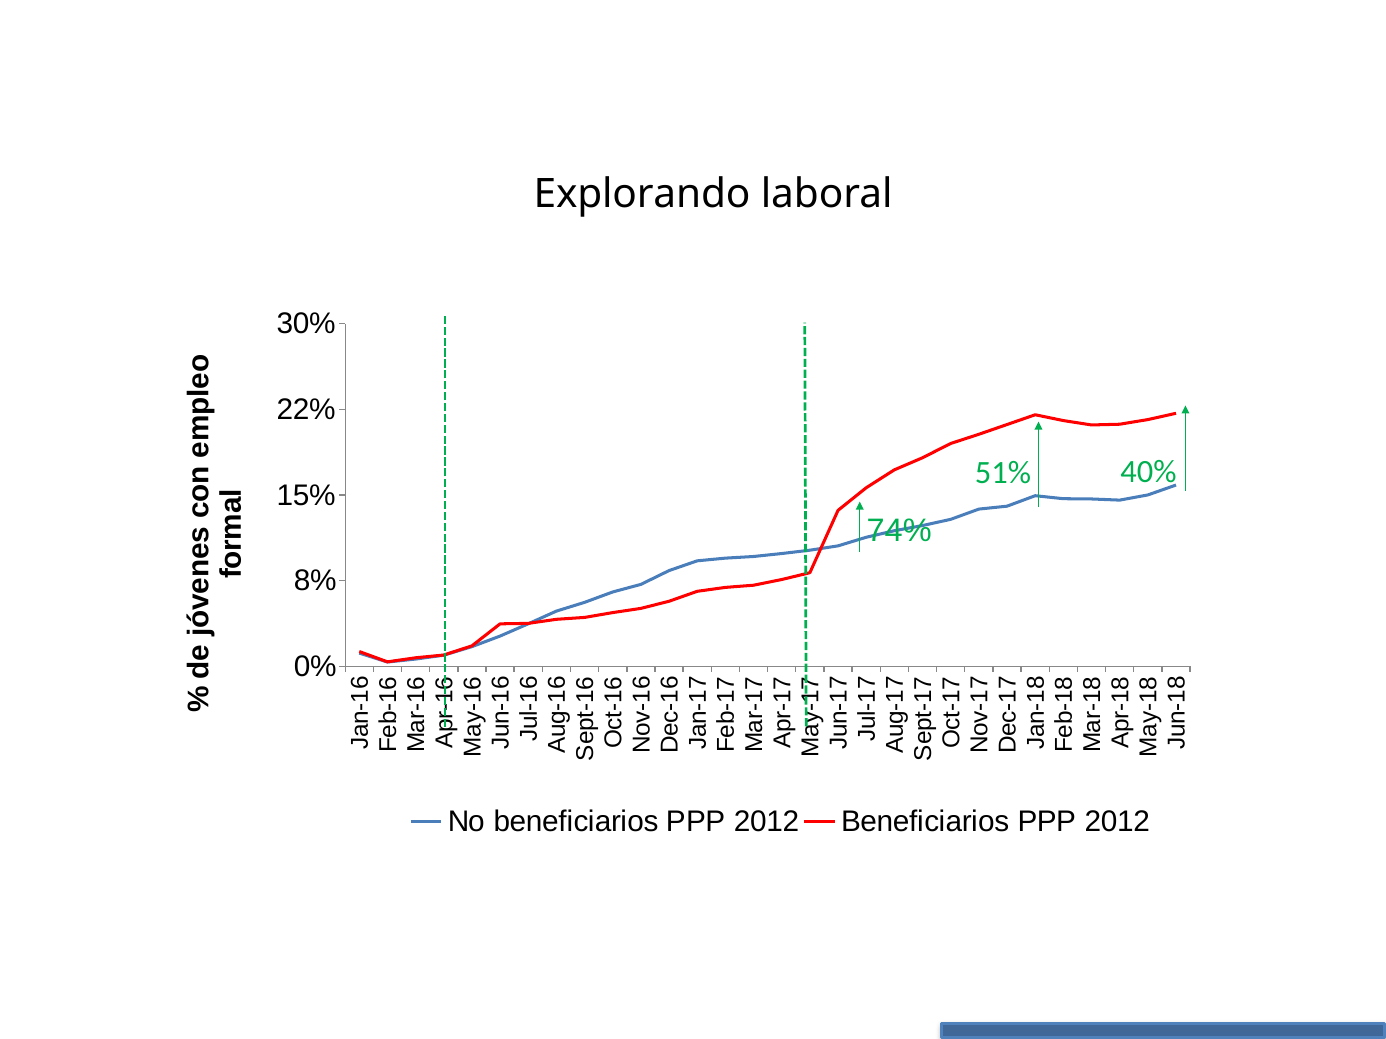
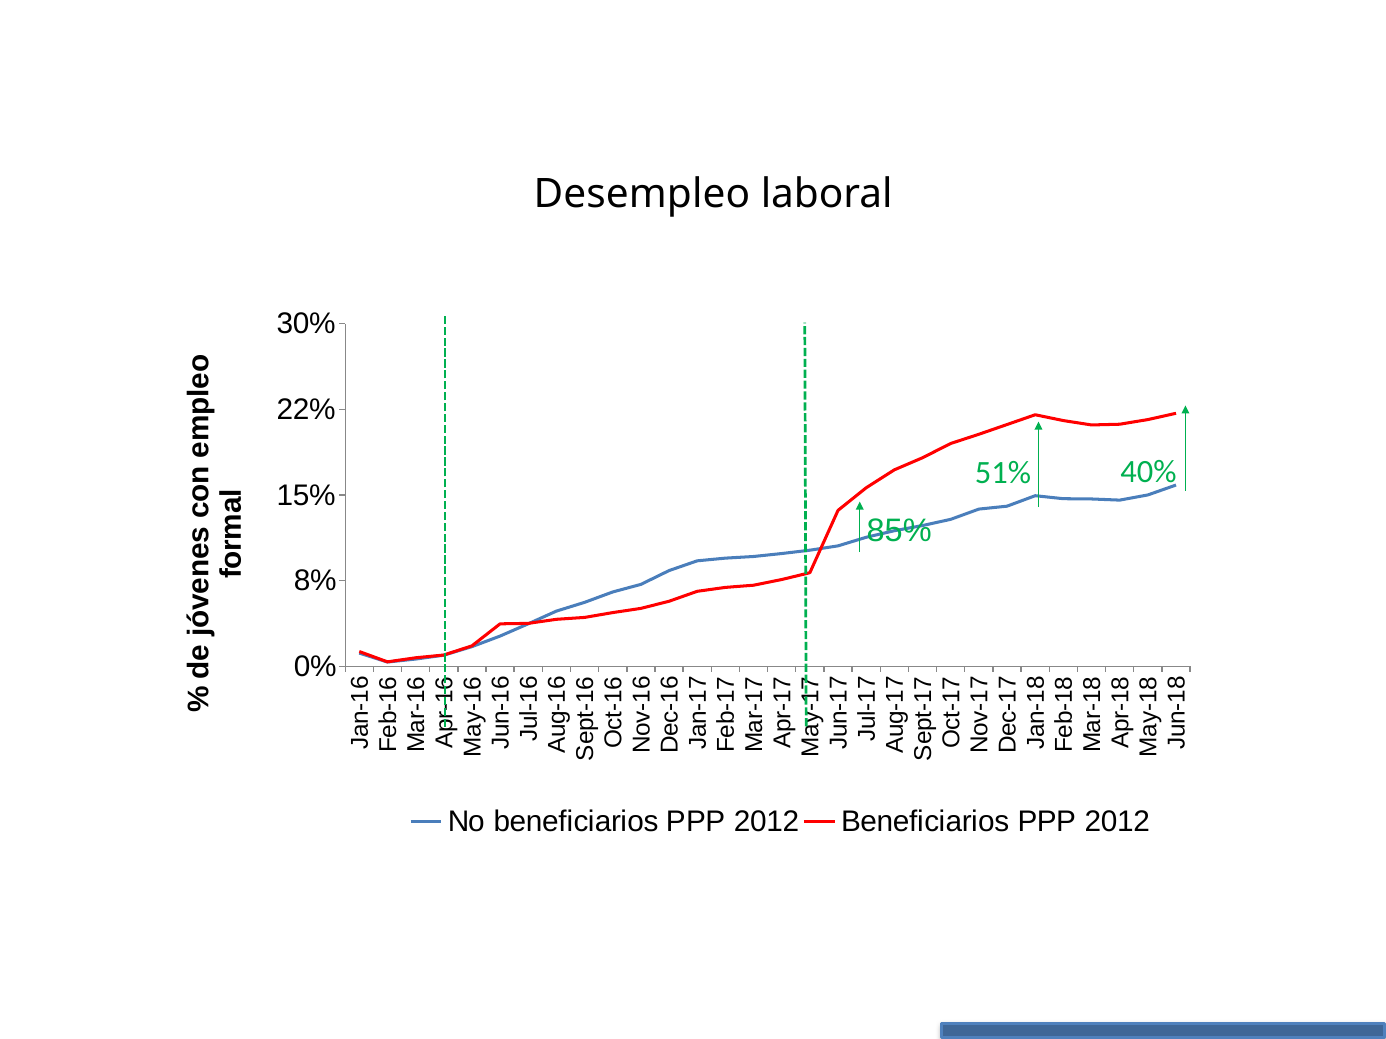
Explorando: Explorando -> Desempleo
74%: 74% -> 85%
